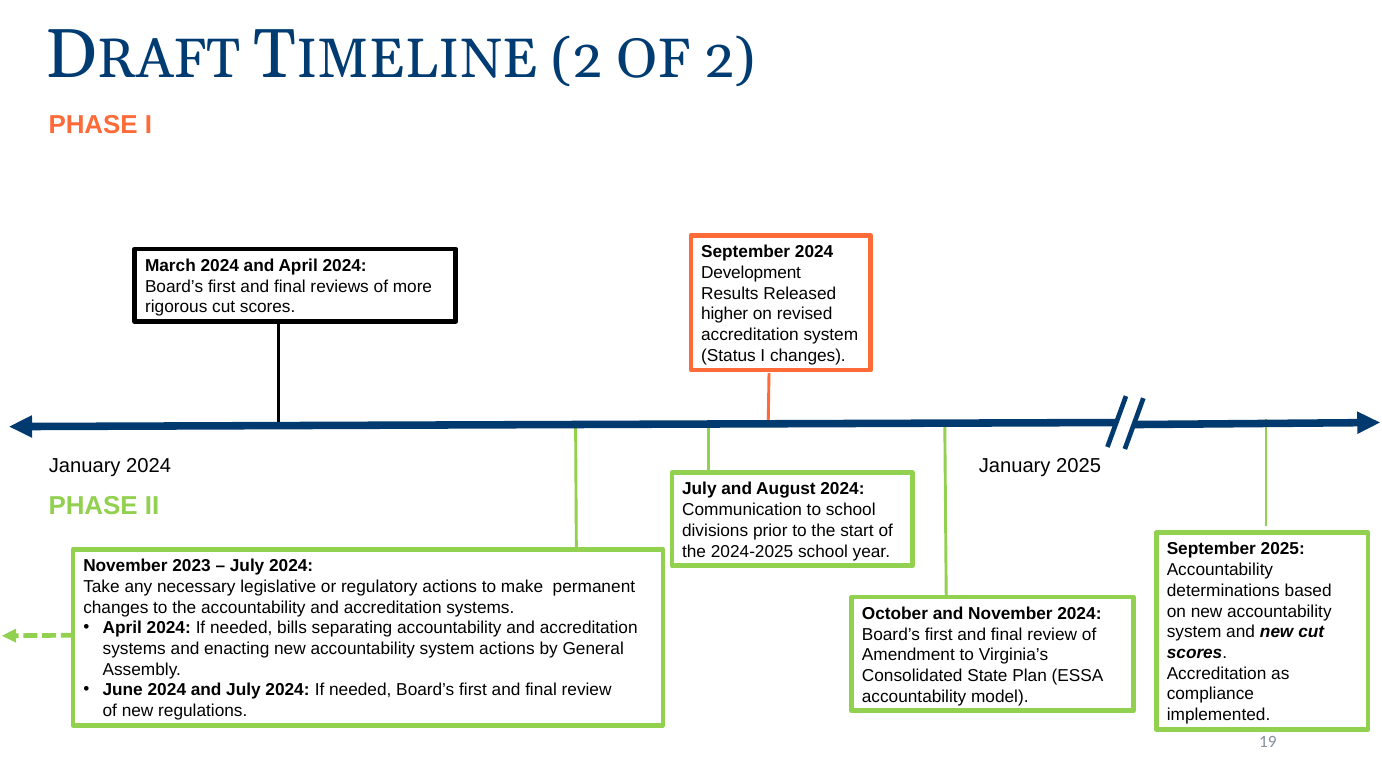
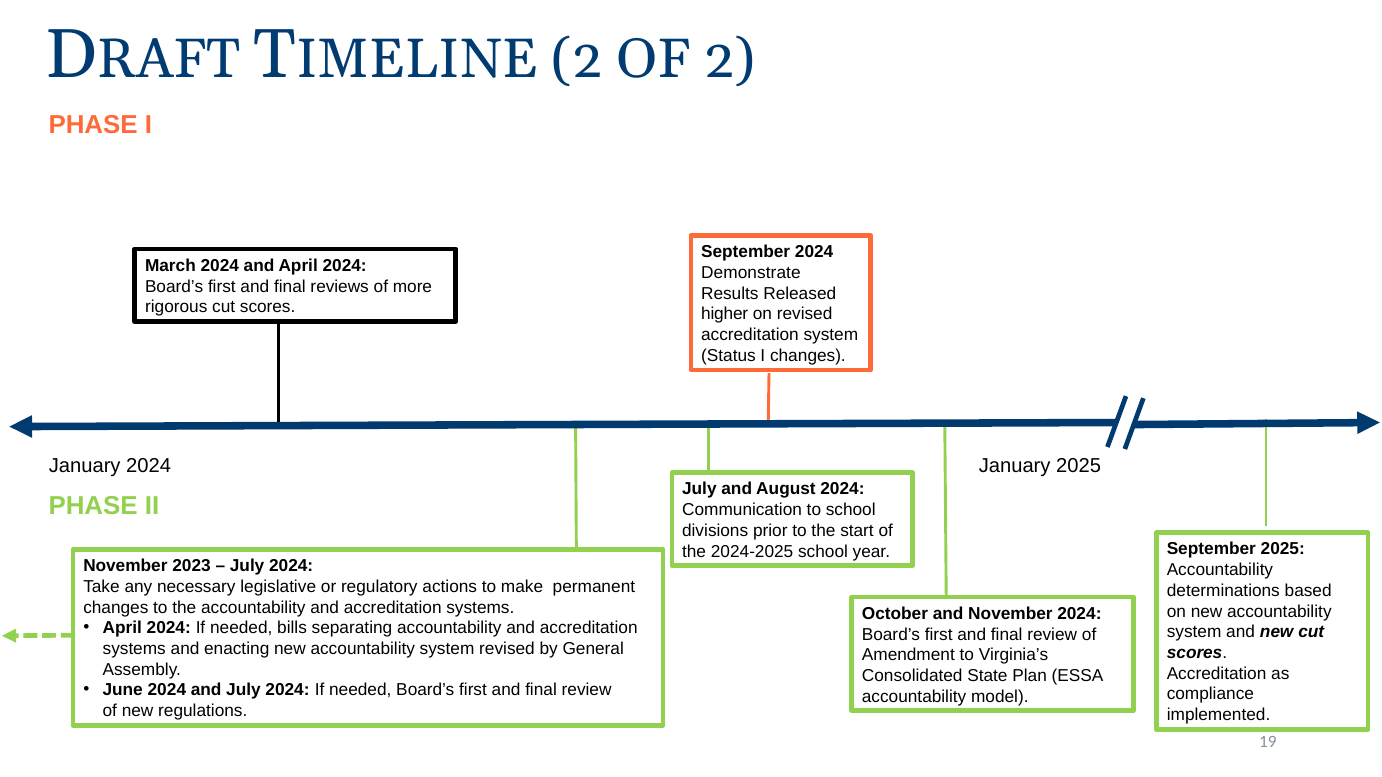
Development: Development -> Demonstrate
system actions: actions -> revised
